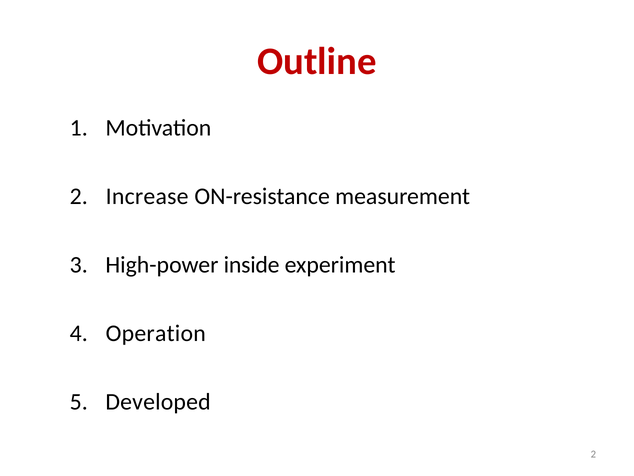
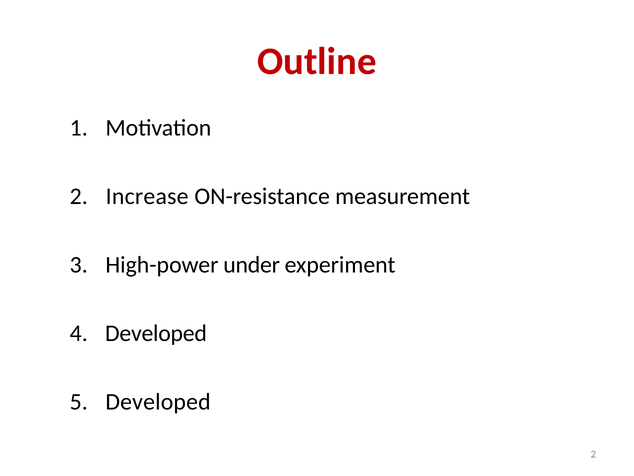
inside: inside -> under
Operation at (156, 333): Operation -> Developed
